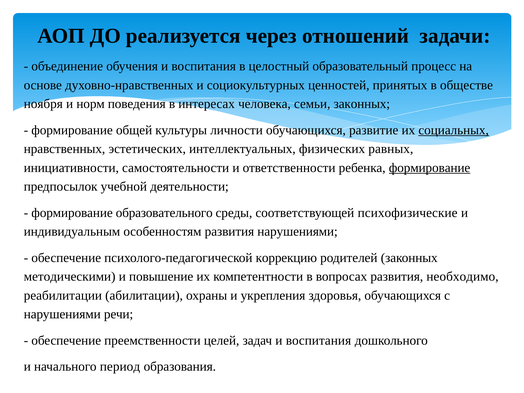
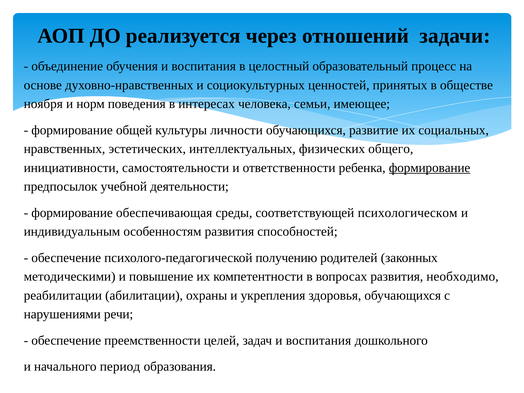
семьи законных: законных -> имеющее
социальных underline: present -> none
равных: равных -> общего
образовательного: образовательного -> обеспечивающая
психофизические: психофизические -> психологическом
развития нарушениями: нарушениями -> способностей
коррекцию: коррекцию -> получению
